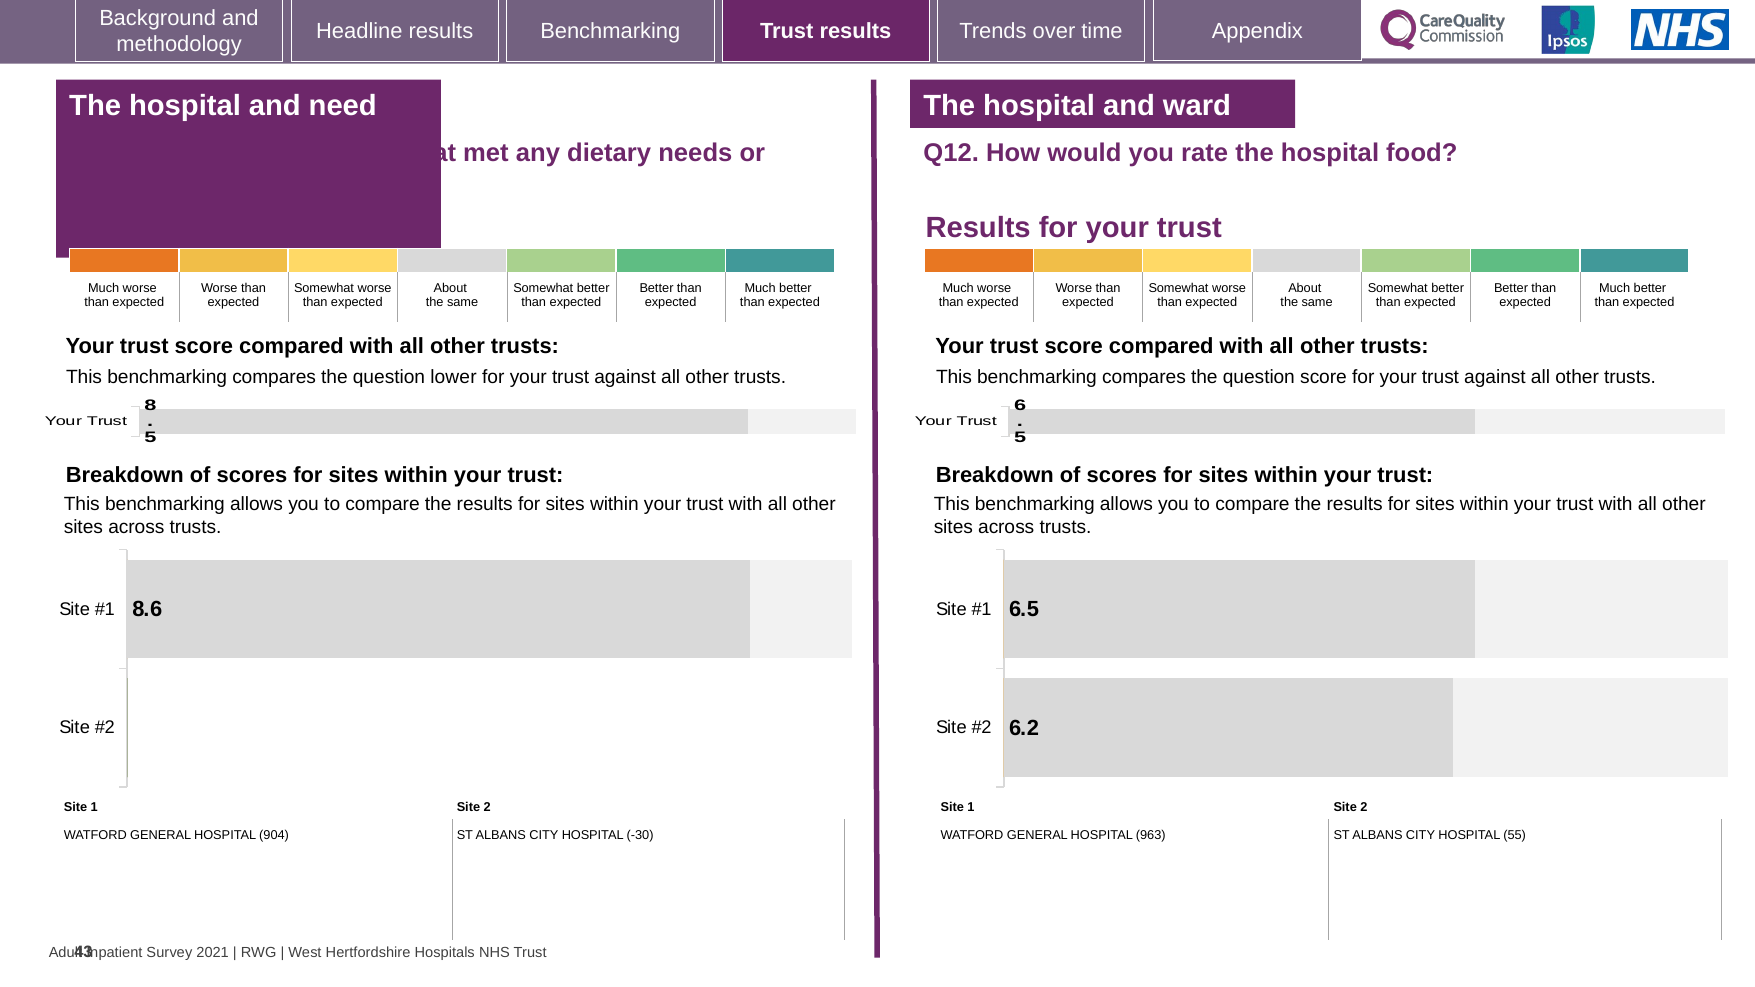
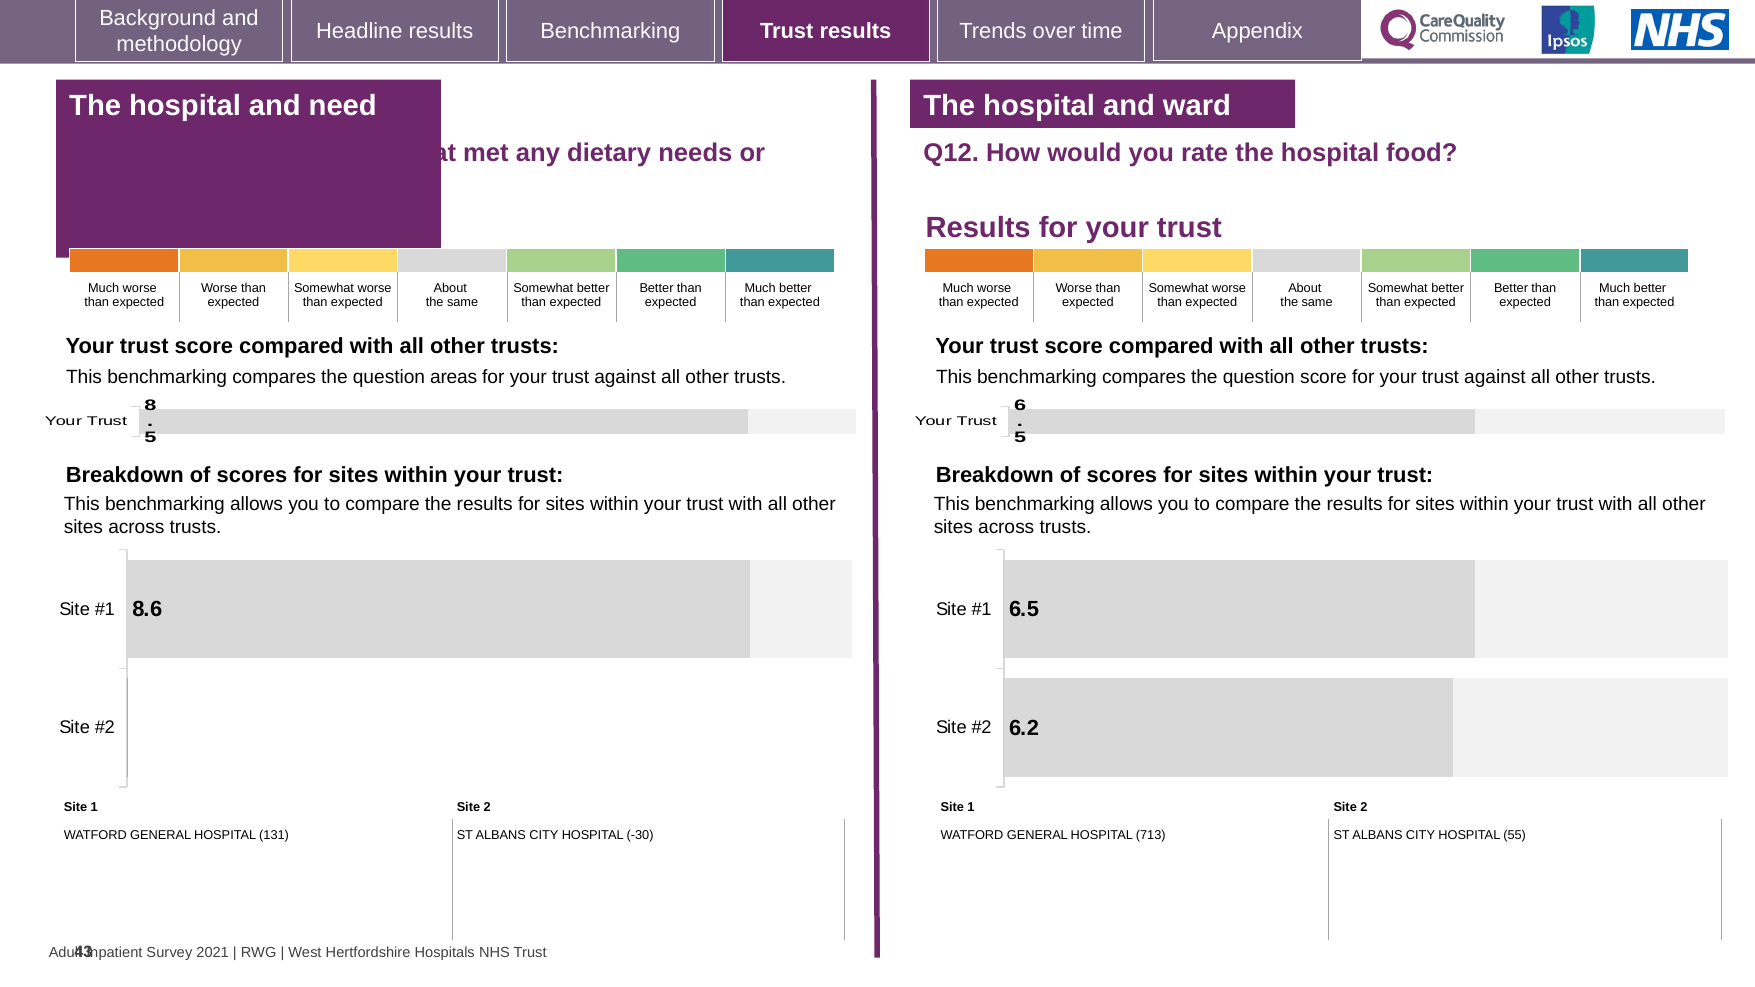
lower: lower -> areas
904: 904 -> 131
963: 963 -> 713
